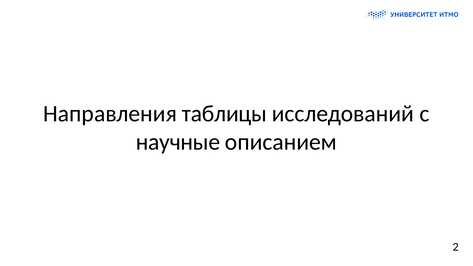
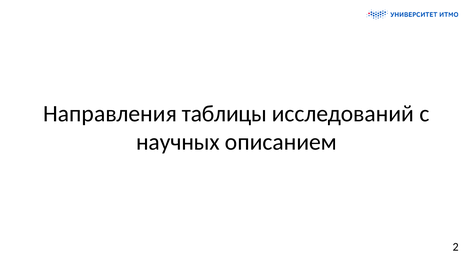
научные: научные -> научных
